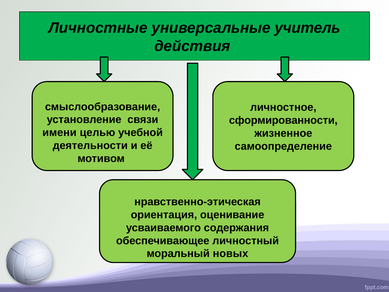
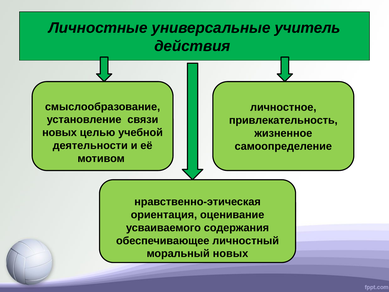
сформированности: сформированности -> привлекательность
имени at (59, 133): имени -> новых
